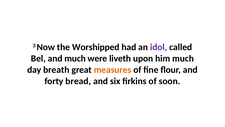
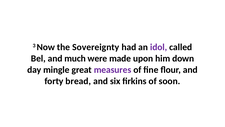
Worshipped: Worshipped -> Sovereignty
liveth: liveth -> made
him much: much -> down
breath: breath -> mingle
measures colour: orange -> purple
